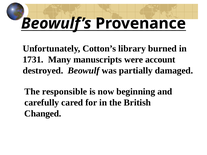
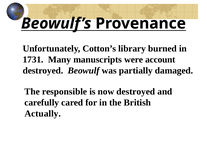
now beginning: beginning -> destroyed
Changed: Changed -> Actually
